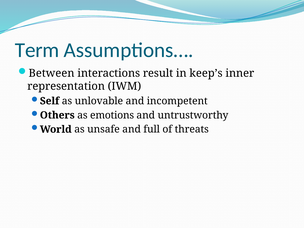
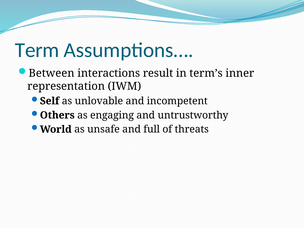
keep’s: keep’s -> term’s
emotions: emotions -> engaging
